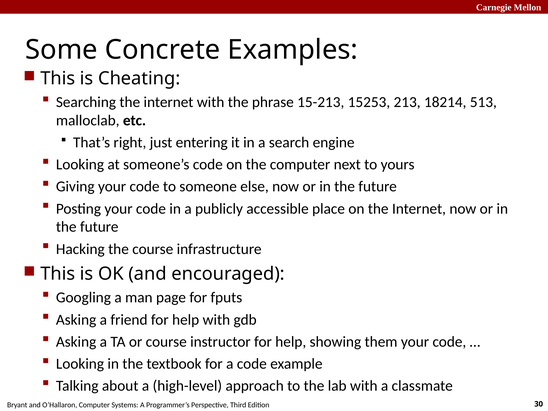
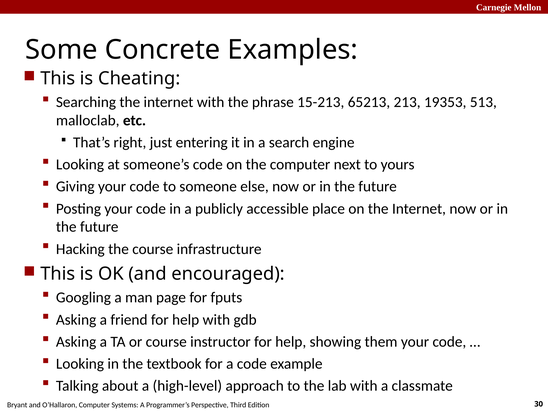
15253: 15253 -> 65213
18214: 18214 -> 19353
